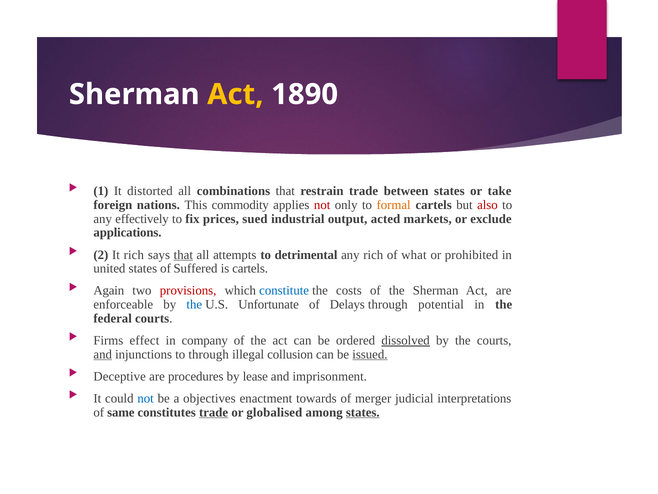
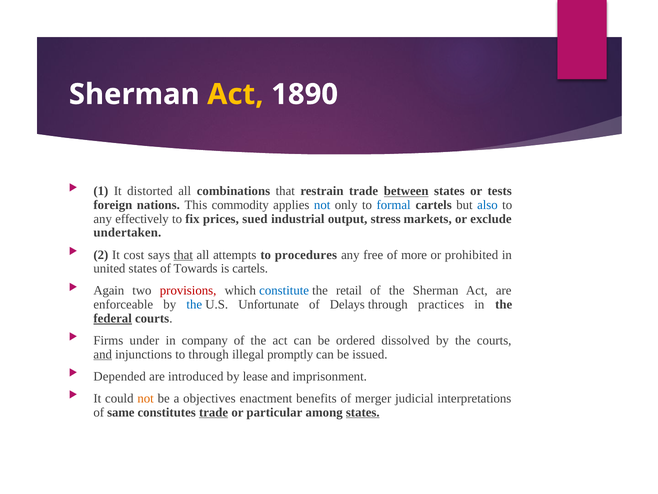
between underline: none -> present
take: take -> tests
not at (322, 205) colour: red -> blue
formal colour: orange -> blue
also colour: red -> blue
acted: acted -> stress
applications: applications -> undertaken
It rich: rich -> cost
detrimental: detrimental -> procedures
any rich: rich -> free
what: what -> more
Suffered: Suffered -> Towards
costs: costs -> retail
potential: potential -> practices
federal underline: none -> present
effect: effect -> under
dissolved underline: present -> none
collusion: collusion -> promptly
issued underline: present -> none
Deceptive: Deceptive -> Depended
procedures: procedures -> introduced
not at (146, 398) colour: blue -> orange
towards: towards -> benefits
globalised: globalised -> particular
